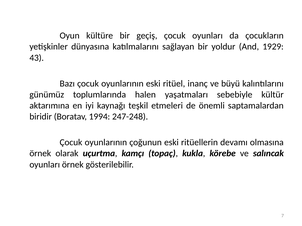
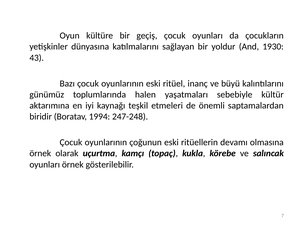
1929: 1929 -> 1930
